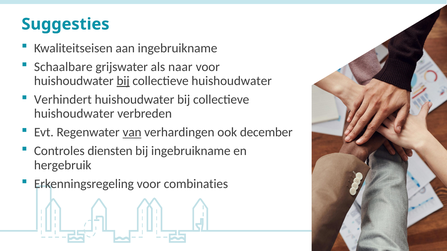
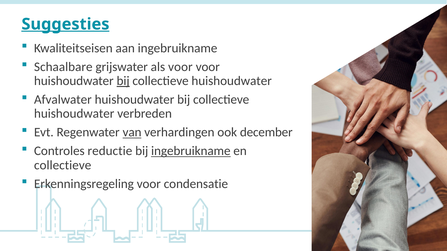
Suggesties underline: none -> present
als naar: naar -> voor
Verhindert: Verhindert -> Afvalwater
diensten: diensten -> reductie
ingebruikname at (191, 151) underline: none -> present
hergebruik at (63, 165): hergebruik -> collectieve
combinaties: combinaties -> condensatie
